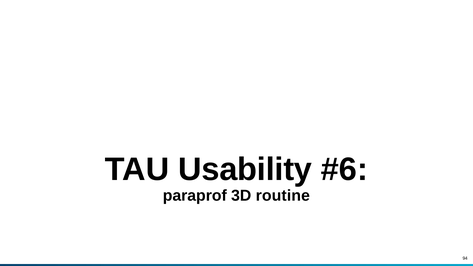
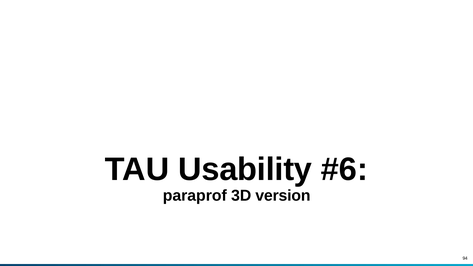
routine: routine -> version
